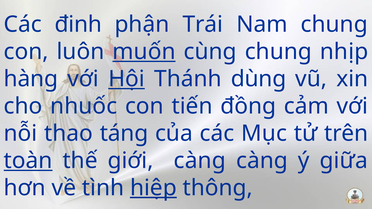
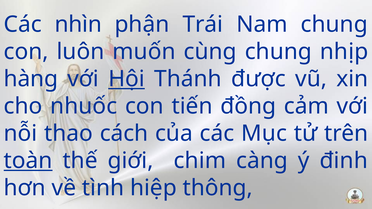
đinh: đinh -> nhìn
muốn underline: present -> none
dùng: dùng -> được
táng: táng -> cách
giới càng: càng -> chim
giữa: giữa -> đinh
hiệp underline: present -> none
